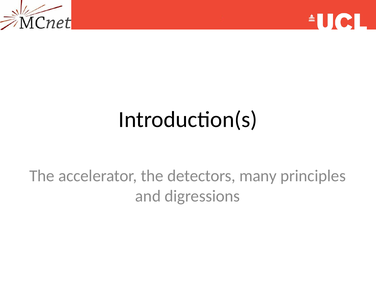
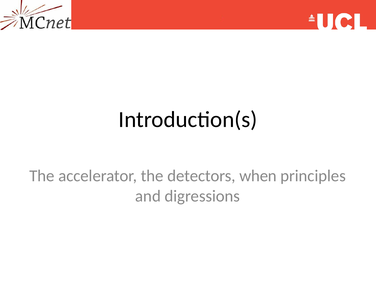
many: many -> when
